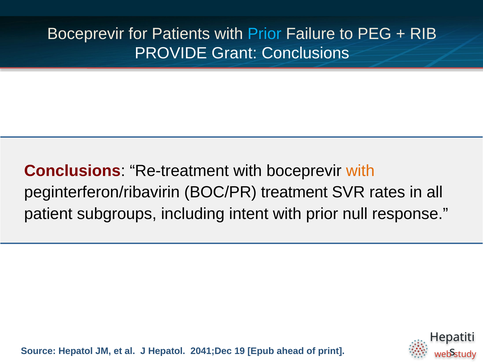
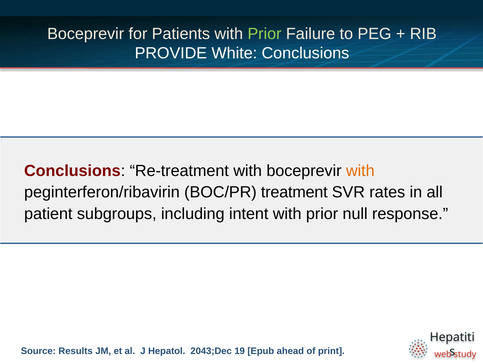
Prior at (265, 34) colour: light blue -> light green
Grant: Grant -> White
Source Hepatol: Hepatol -> Results
2041;Dec: 2041;Dec -> 2043;Dec
